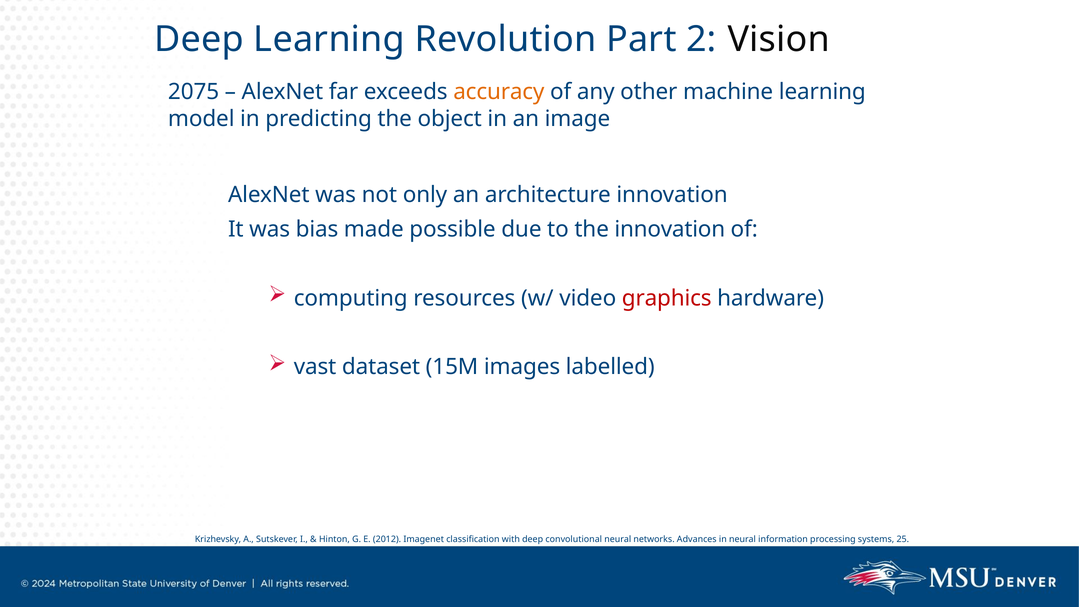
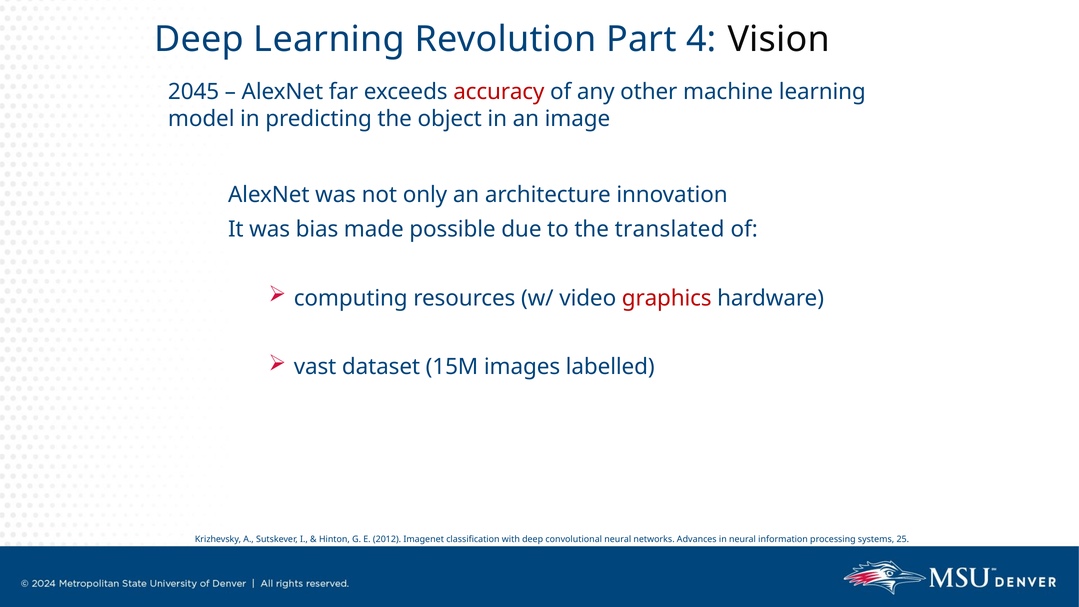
2: 2 -> 4
2075: 2075 -> 2045
accuracy colour: orange -> red
the innovation: innovation -> translated
